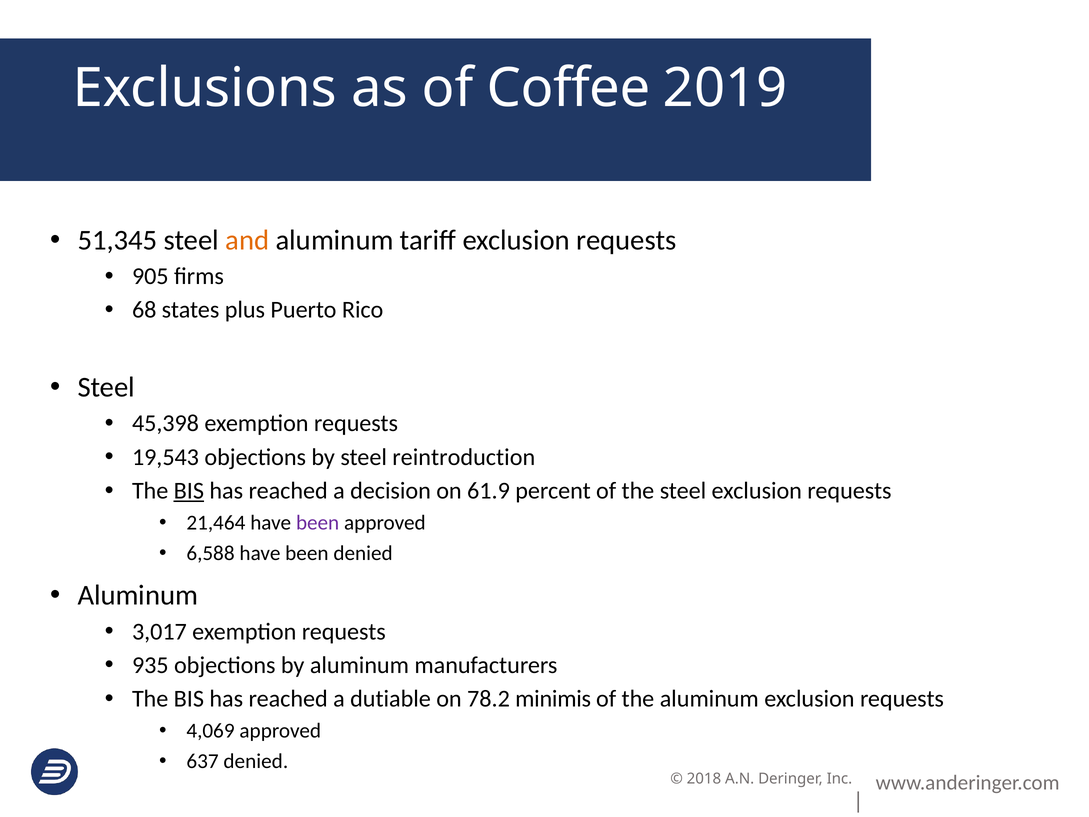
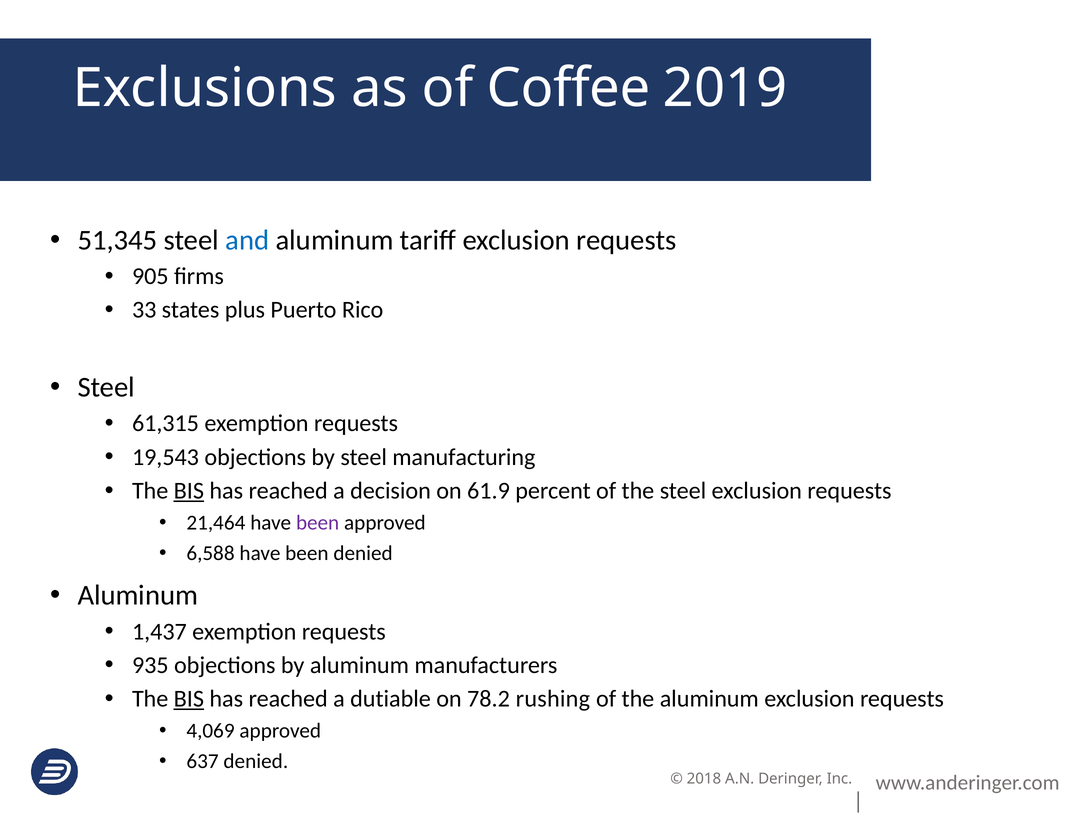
and colour: orange -> blue
68: 68 -> 33
45,398: 45,398 -> 61,315
reintroduction: reintroduction -> manufacturing
3,017: 3,017 -> 1,437
BIS at (189, 699) underline: none -> present
minimis: minimis -> rushing
